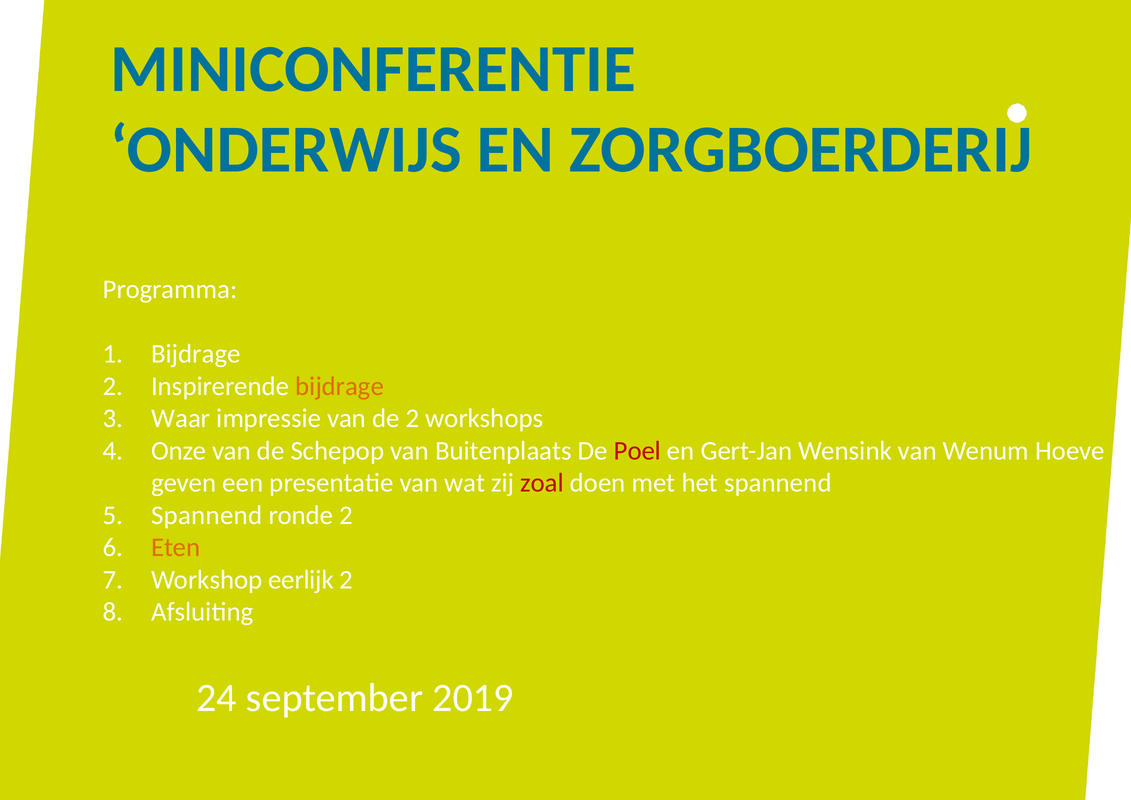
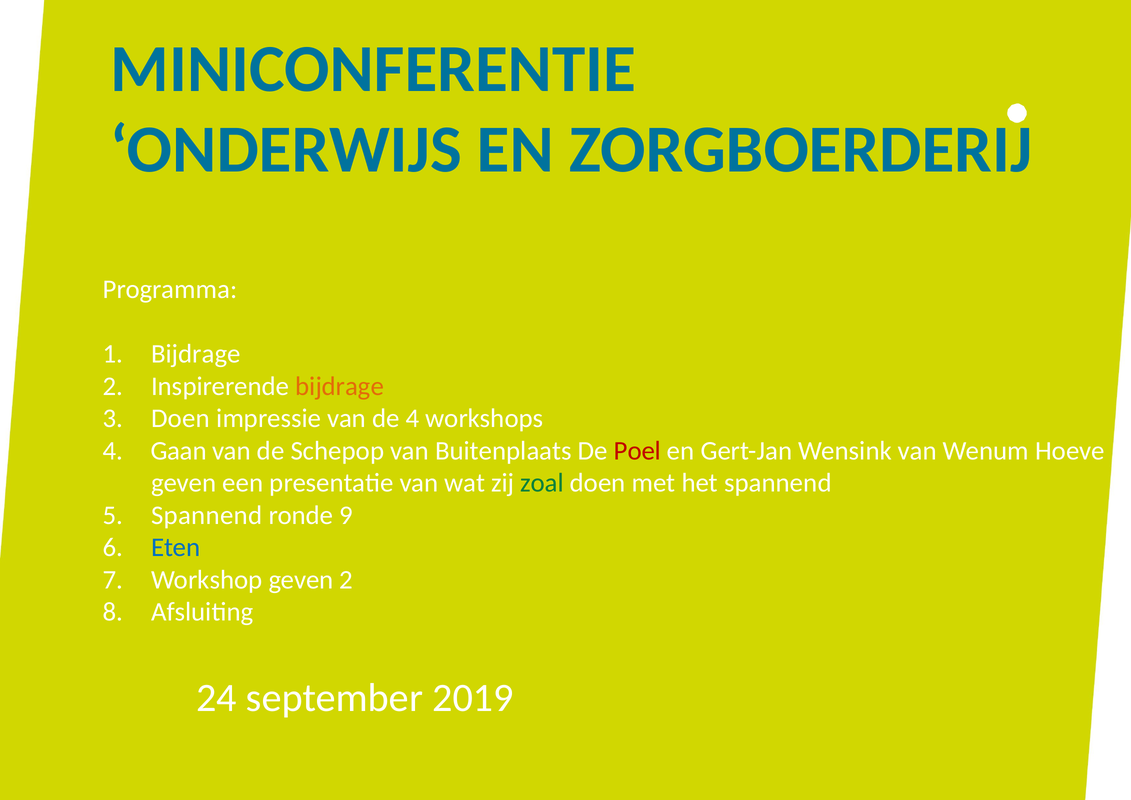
3 Waar: Waar -> Doen
de 2: 2 -> 4
Onze: Onze -> Gaan
zoal colour: red -> green
ronde 2: 2 -> 9
Eten colour: orange -> blue
Workshop eerlijk: eerlijk -> geven
